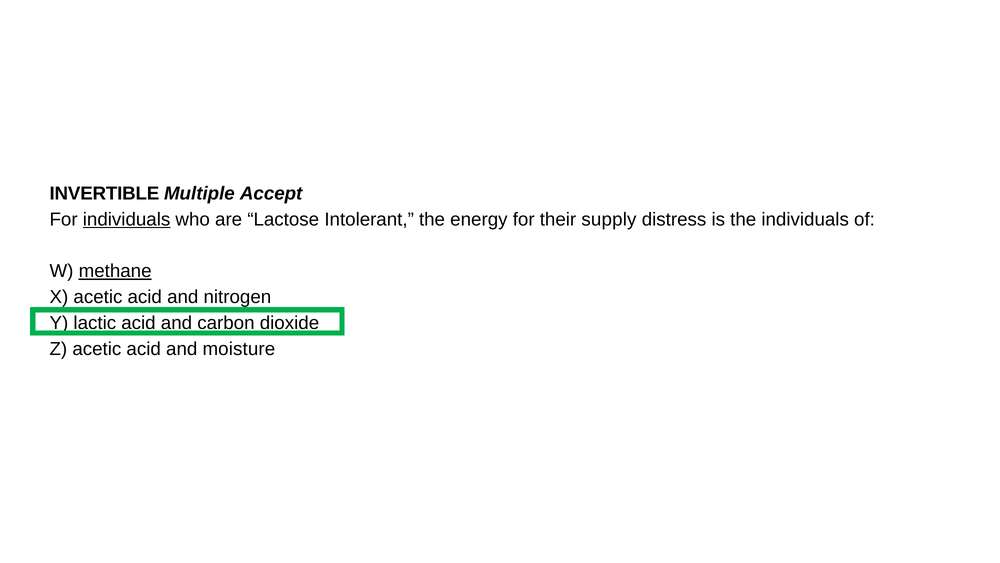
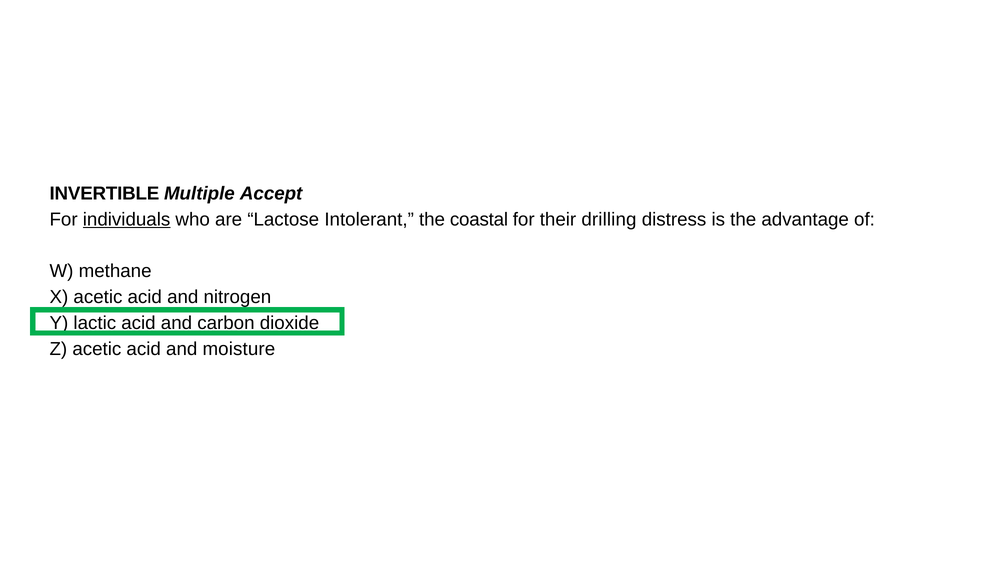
energy: energy -> coastal
supply: supply -> drilling
the individuals: individuals -> advantage
methane underline: present -> none
